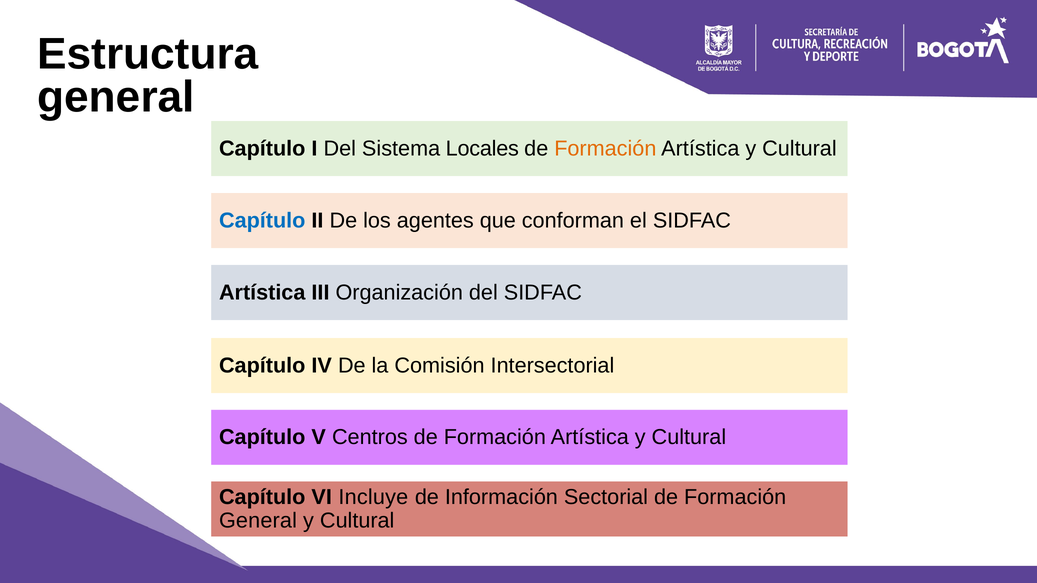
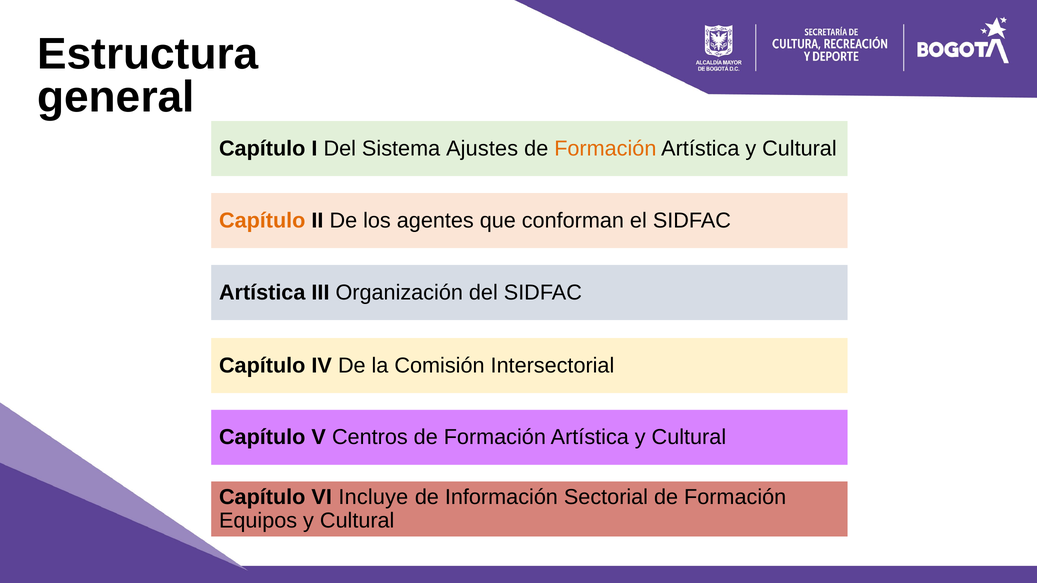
Locales: Locales -> Ajustes
Capítulo at (262, 221) colour: blue -> orange
General at (258, 521): General -> Equipos
